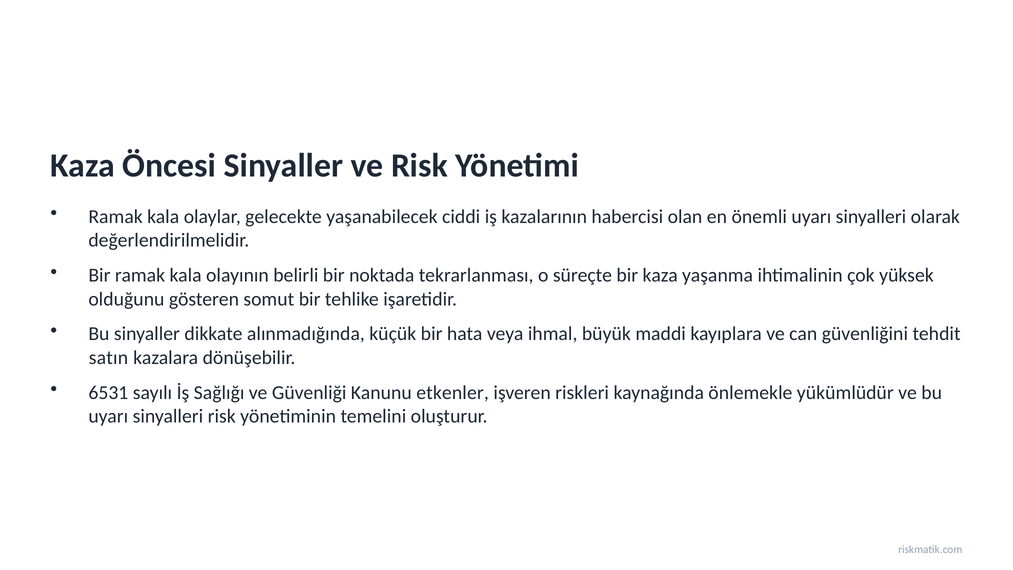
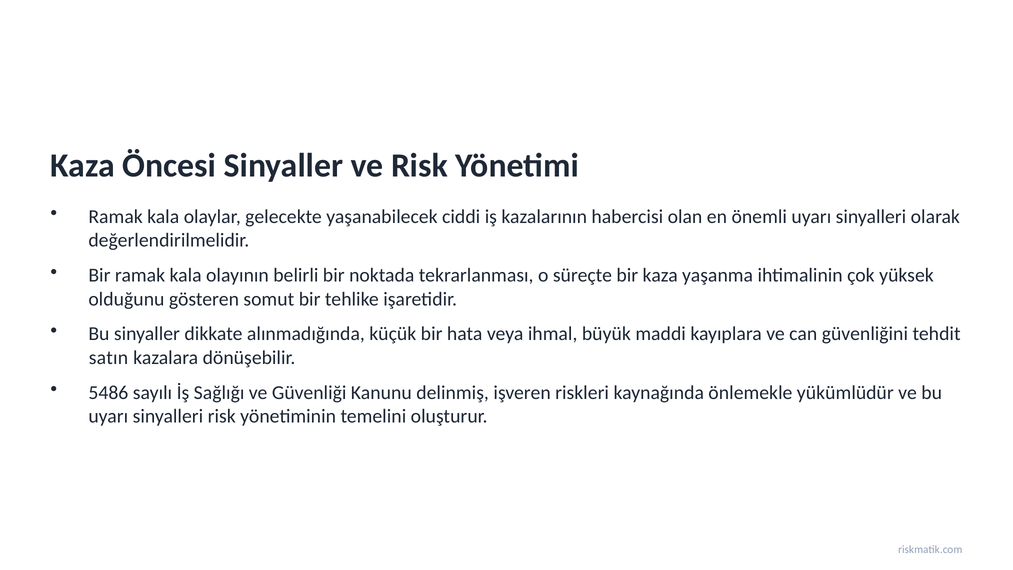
6531: 6531 -> 5486
etkenler: etkenler -> delinmiş
